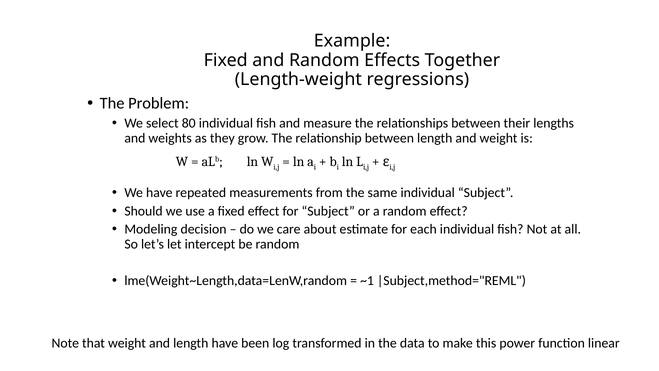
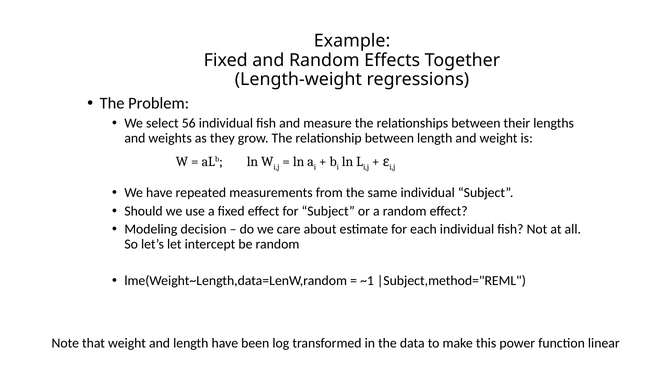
80: 80 -> 56
